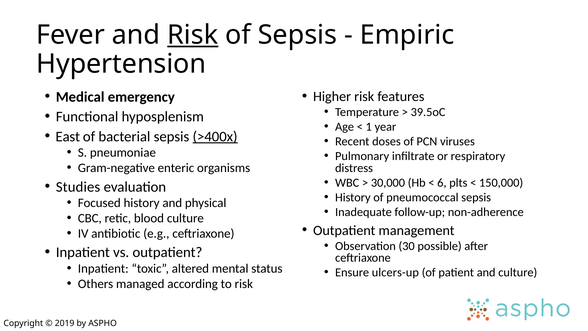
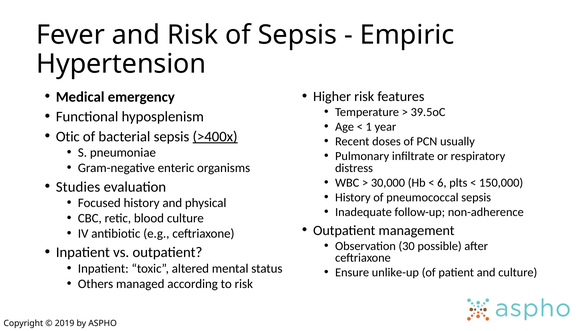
Risk at (193, 35) underline: present -> none
East: East -> Otic
viruses: viruses -> usually
ulcers-up: ulcers-up -> unlike-up
